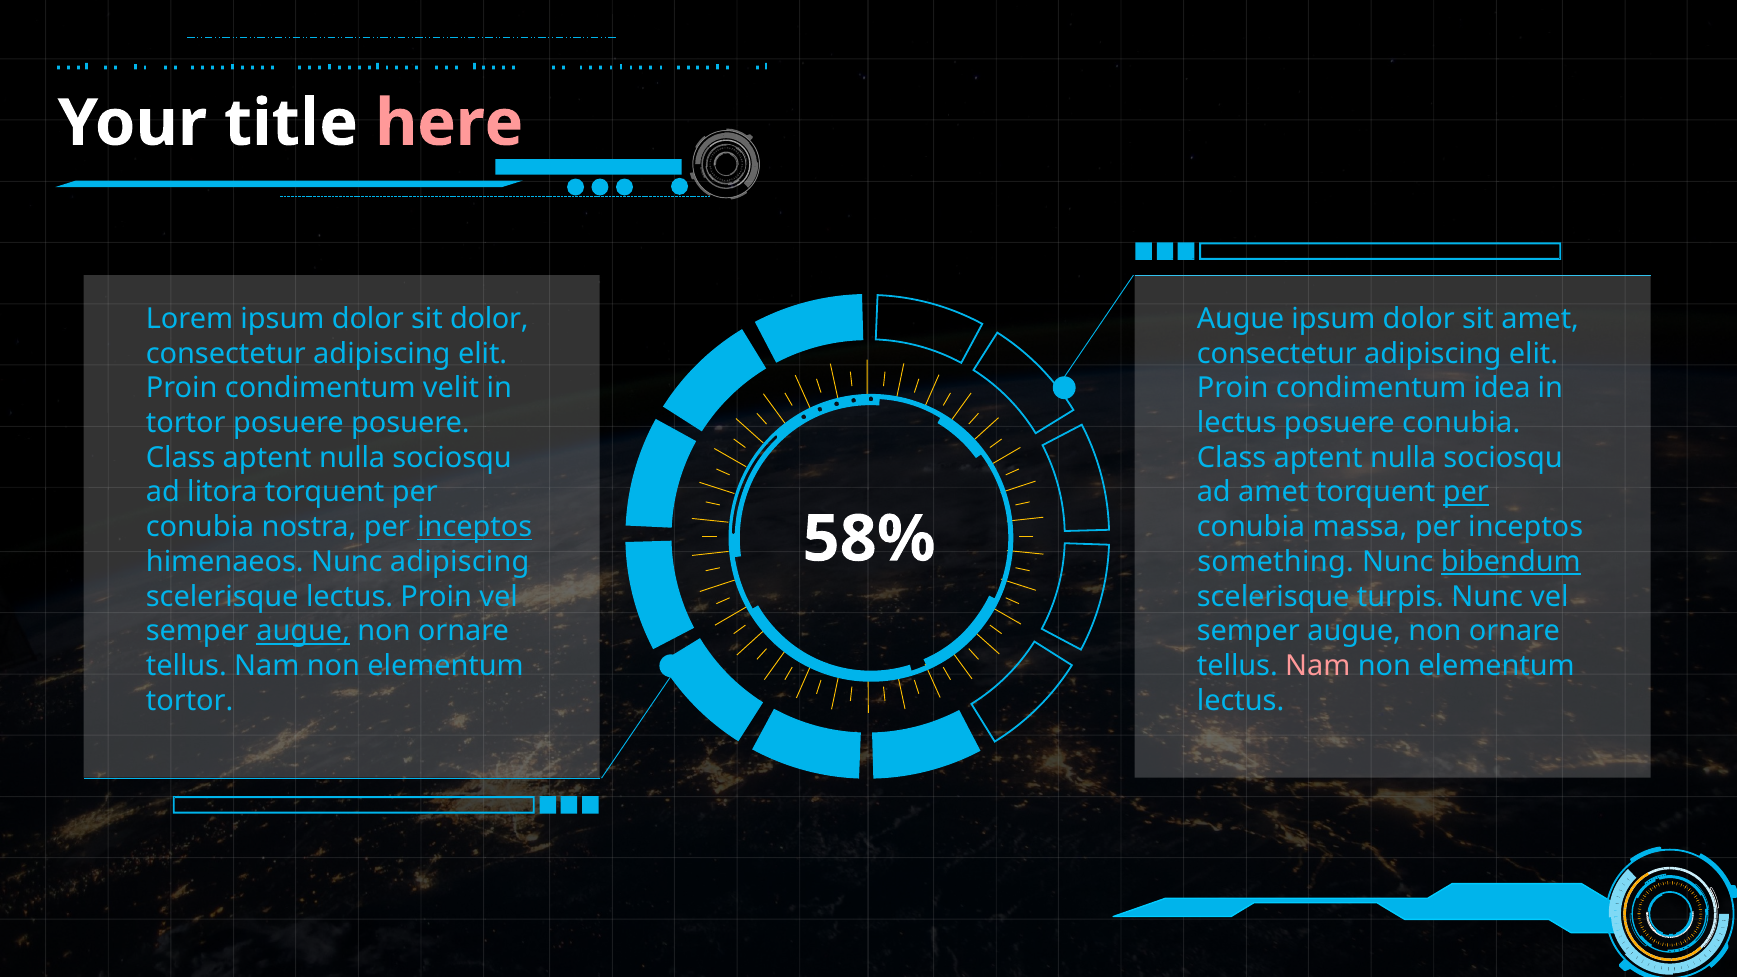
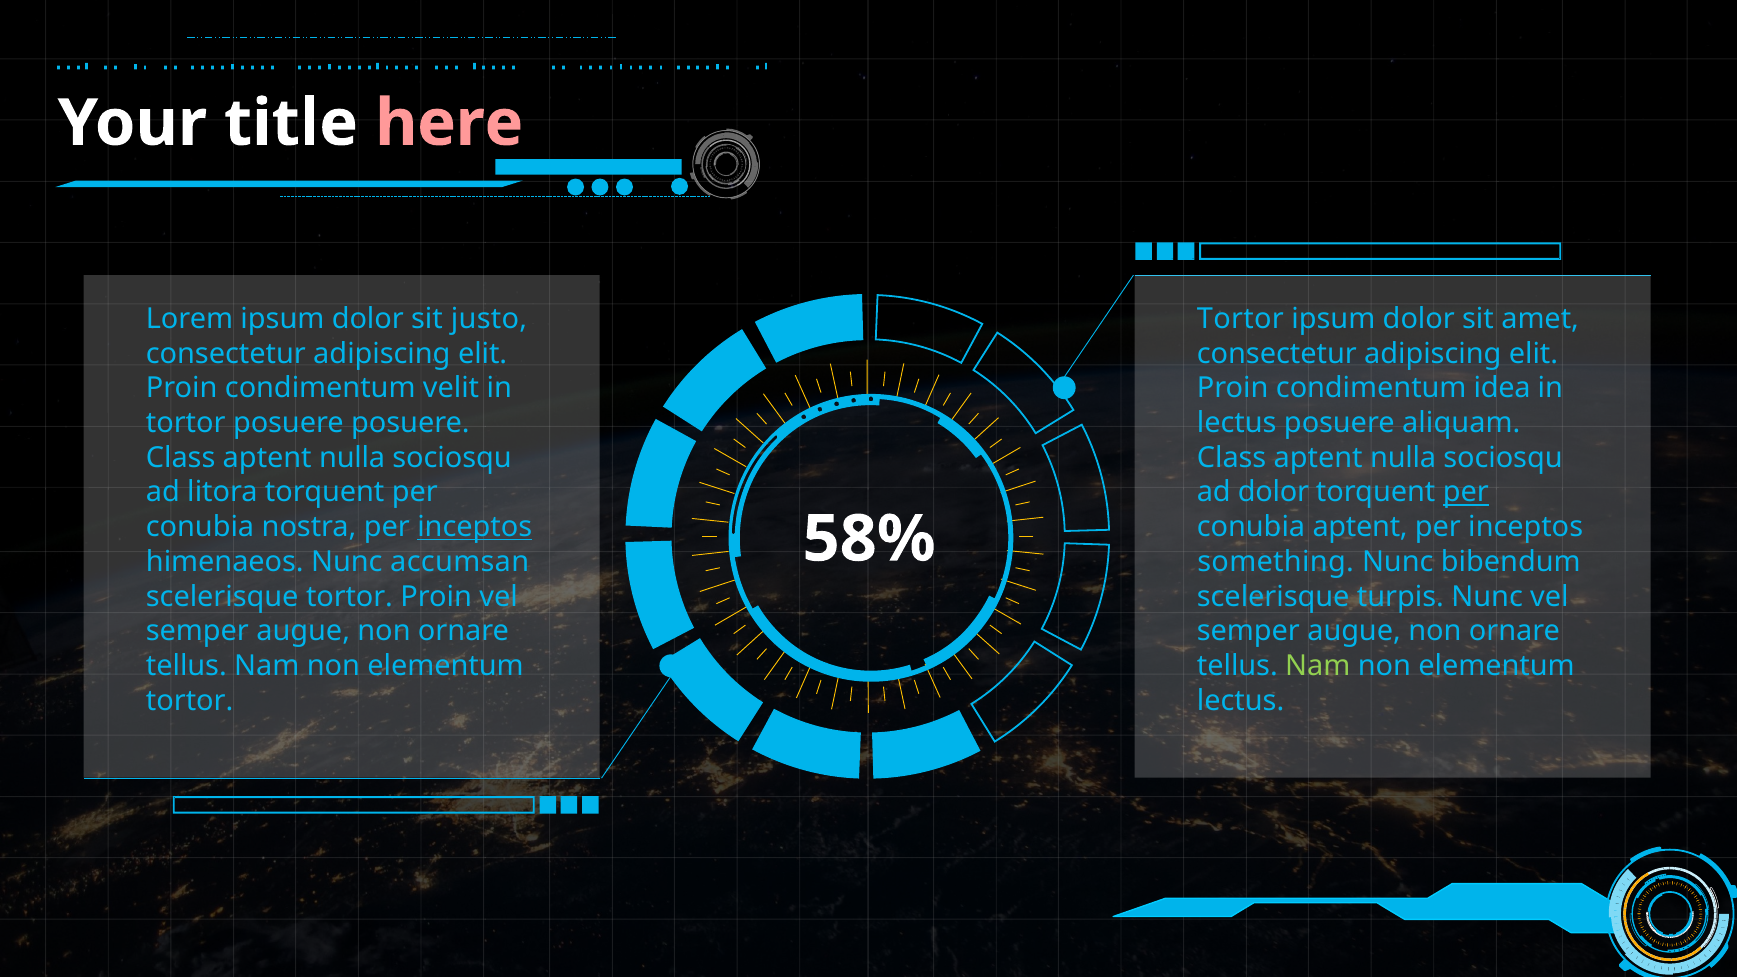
sit dolor: dolor -> justo
Augue at (1241, 319): Augue -> Tortor
posuere conubia: conubia -> aliquam
ad amet: amet -> dolor
conubia massa: massa -> aptent
Nunc adipiscing: adipiscing -> accumsan
bibendum underline: present -> none
scelerisque lectus: lectus -> tortor
augue at (303, 631) underline: present -> none
Nam at (1318, 666) colour: pink -> light green
